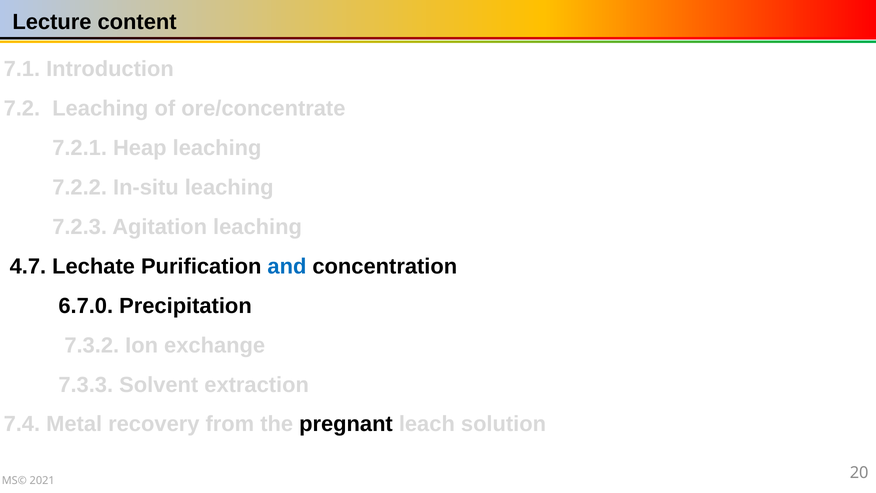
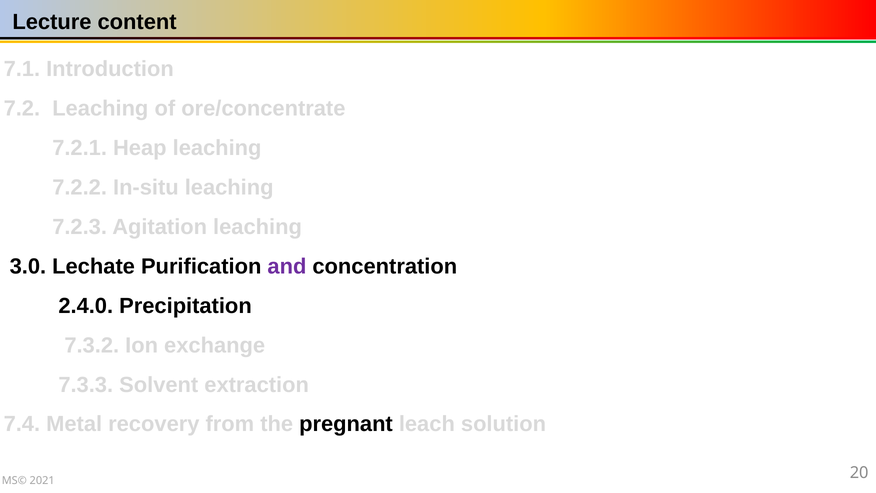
4.7: 4.7 -> 3.0
and colour: blue -> purple
6.7.0: 6.7.0 -> 2.4.0
